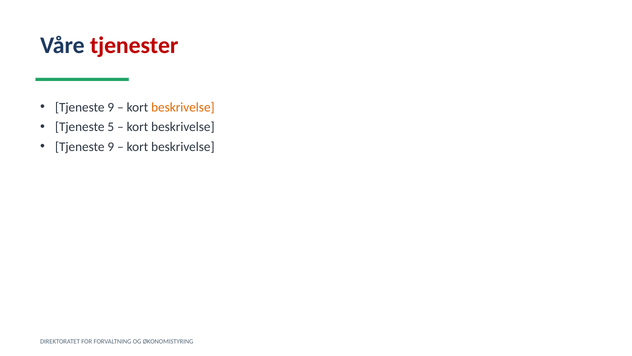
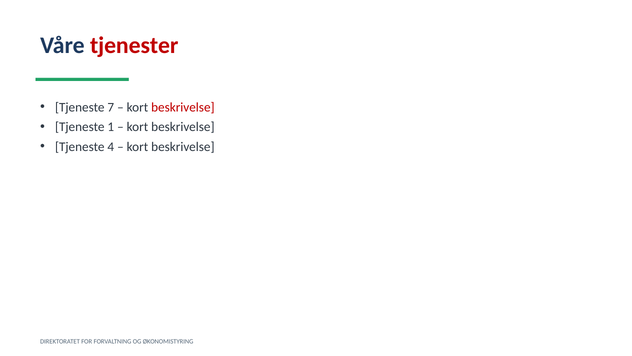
9 at (111, 107): 9 -> 7
beskrivelse at (183, 107) colour: orange -> red
5: 5 -> 1
9 at (111, 147): 9 -> 4
